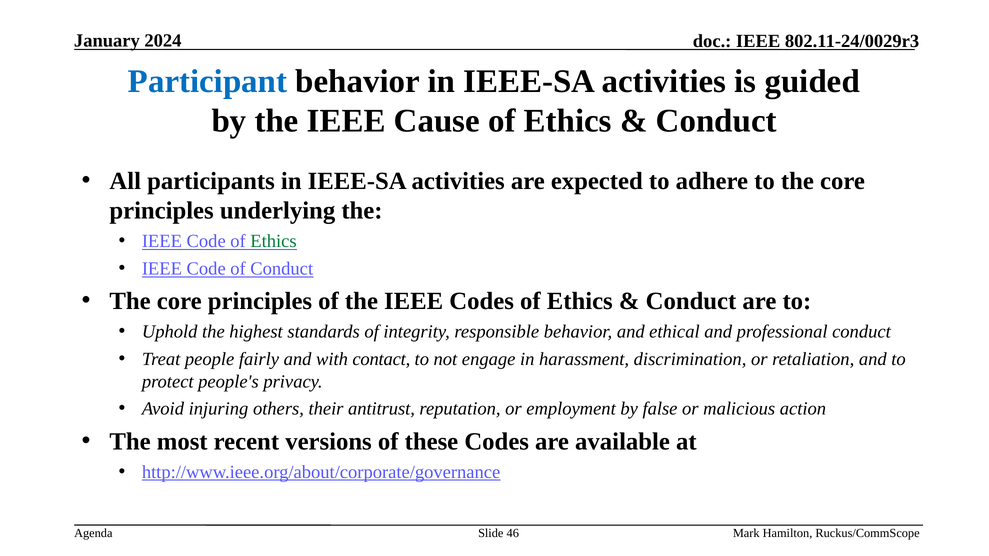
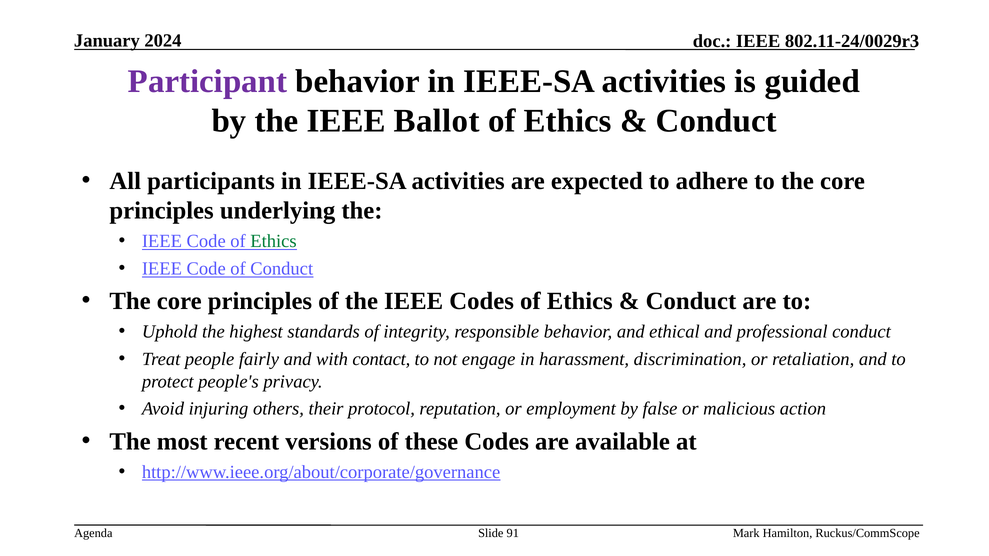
Participant colour: blue -> purple
Cause: Cause -> Ballot
antitrust: antitrust -> protocol
46: 46 -> 91
